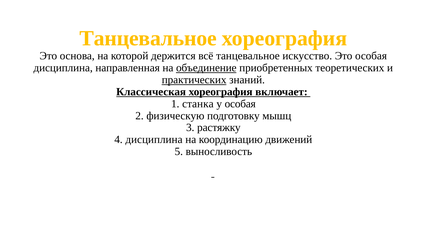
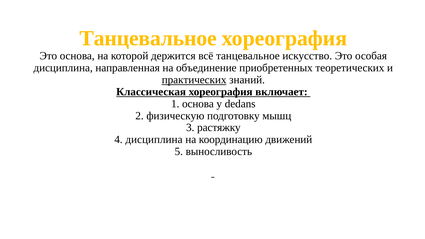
объединение underline: present -> none
1 станка: станка -> основа
у особая: особая -> dedans
